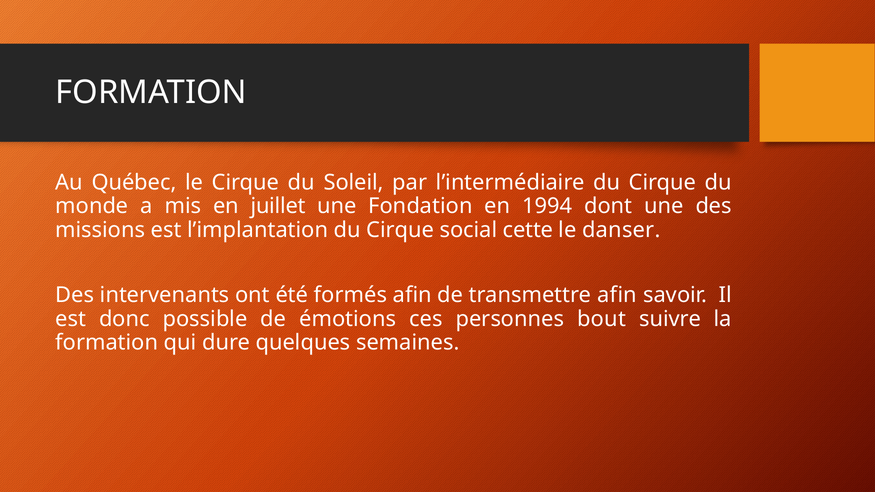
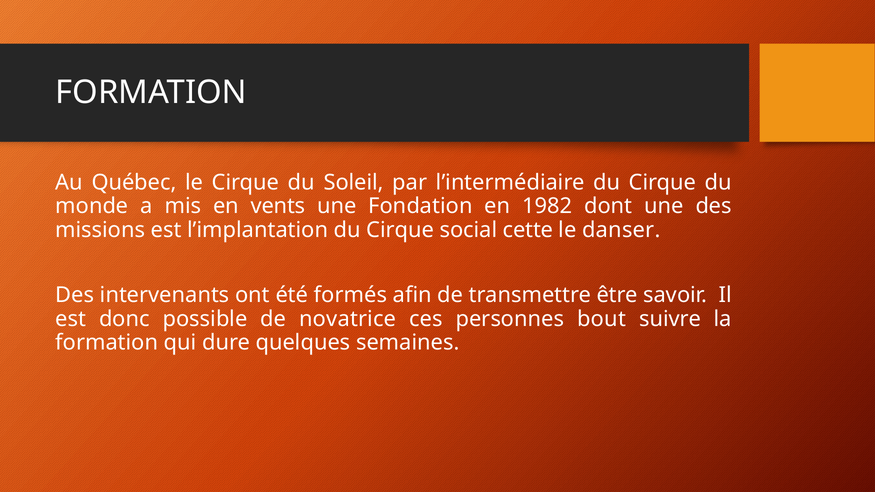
juillet: juillet -> vents
1994: 1994 -> 1982
transmettre afin: afin -> être
émotions: émotions -> novatrice
